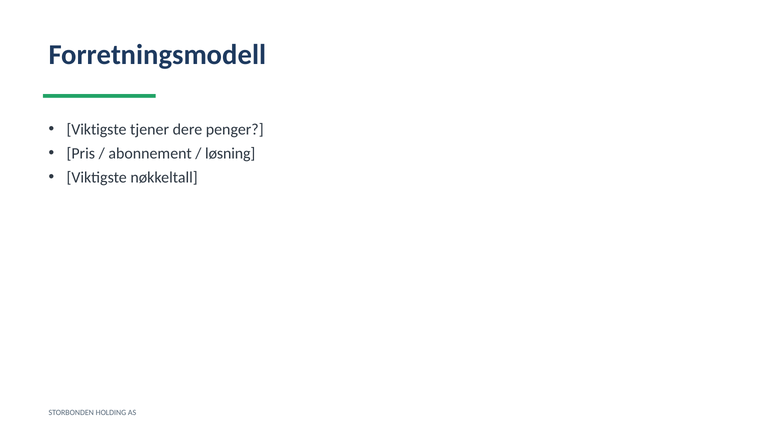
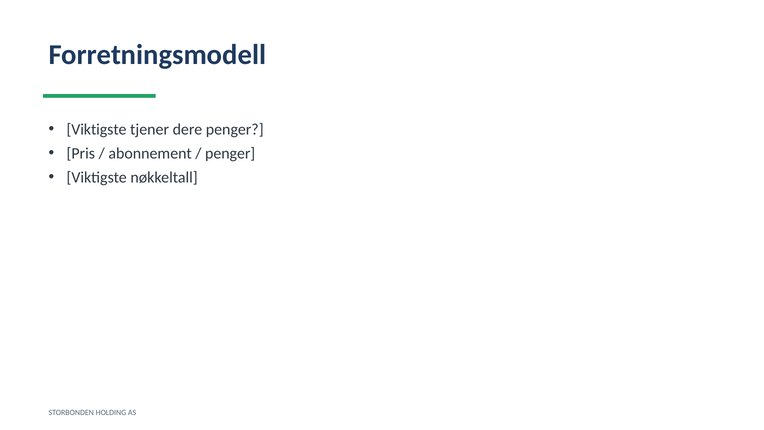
løsning at (230, 153): løsning -> penger
